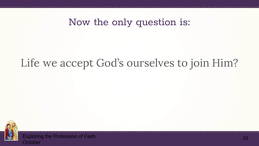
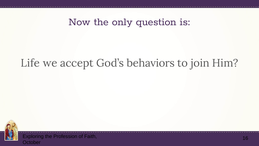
ourselves: ourselves -> behaviors
